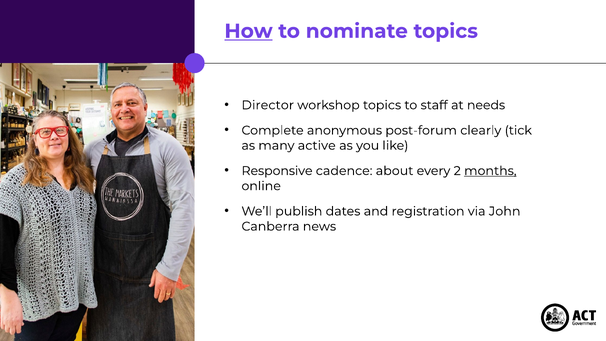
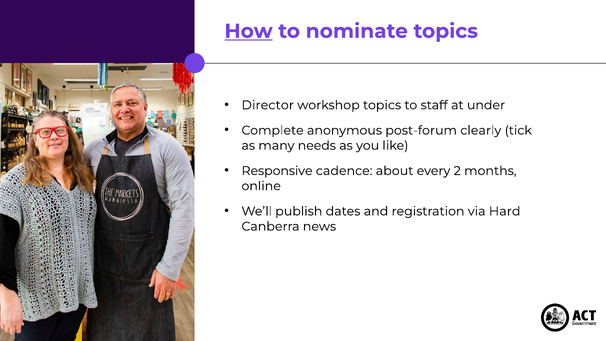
needs: needs -> under
active: active -> needs
months underline: present -> none
John: John -> Hard
